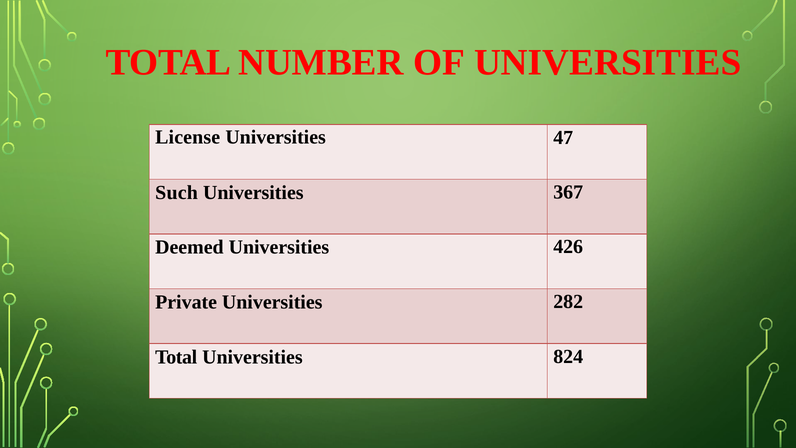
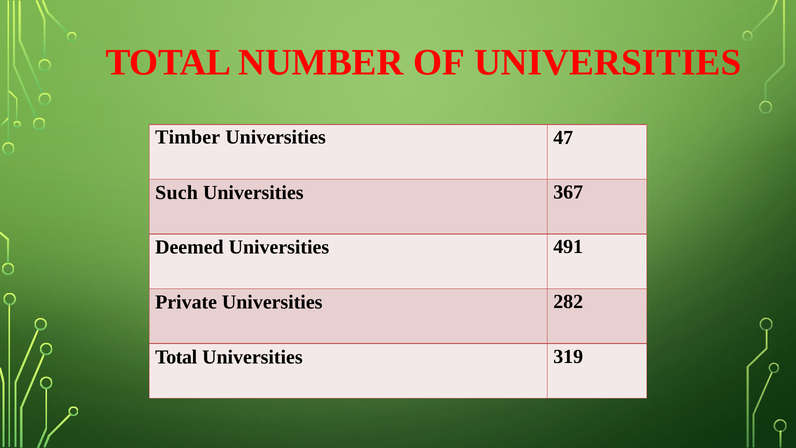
License: License -> Timber
426: 426 -> 491
824: 824 -> 319
